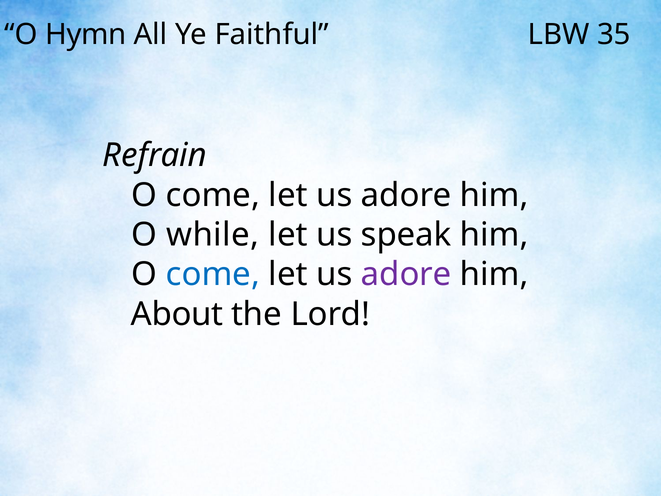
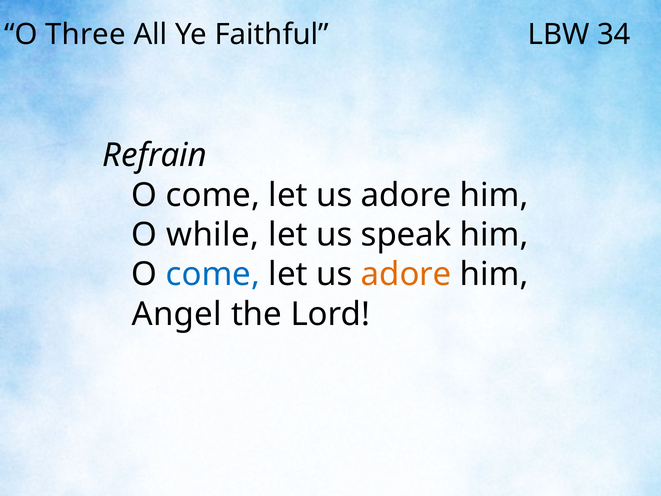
Hymn: Hymn -> Three
35: 35 -> 34
adore at (406, 274) colour: purple -> orange
About: About -> Angel
